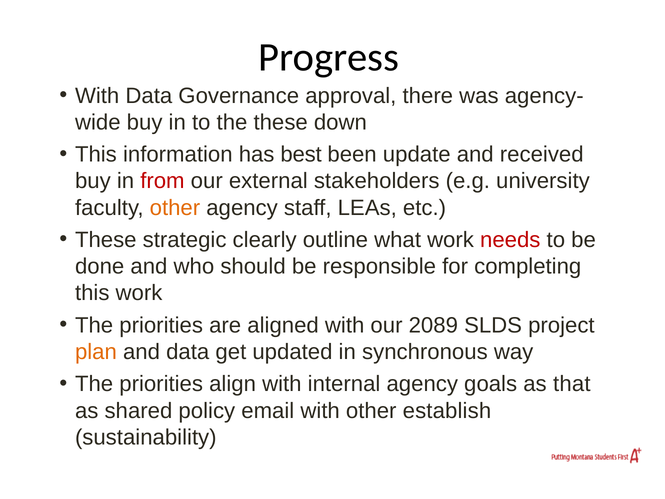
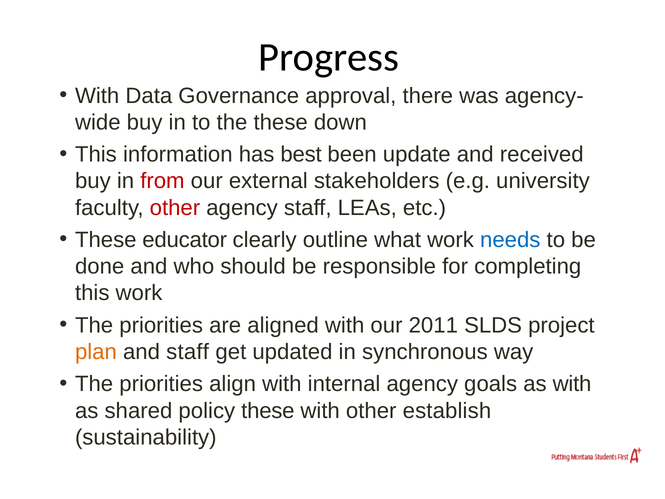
other at (175, 208) colour: orange -> red
strategic: strategic -> educator
needs colour: red -> blue
2089: 2089 -> 2011
and data: data -> staff
as that: that -> with
policy email: email -> these
